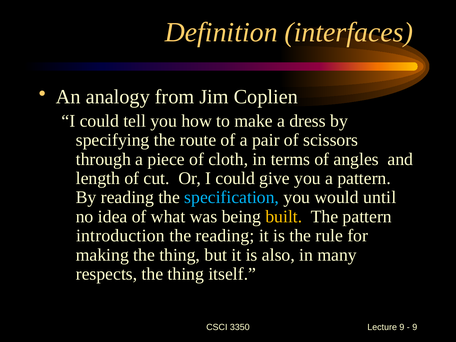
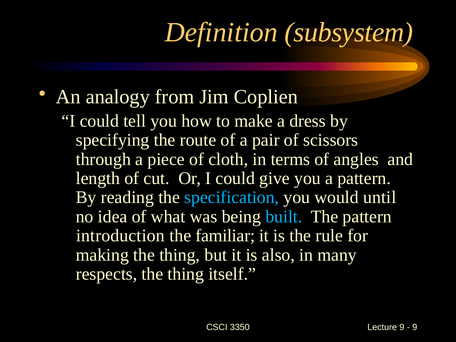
interfaces: interfaces -> subsystem
built colour: yellow -> light blue
the reading: reading -> familiar
